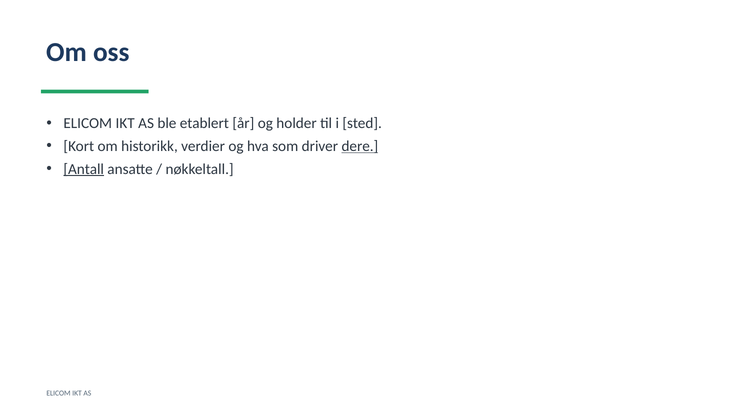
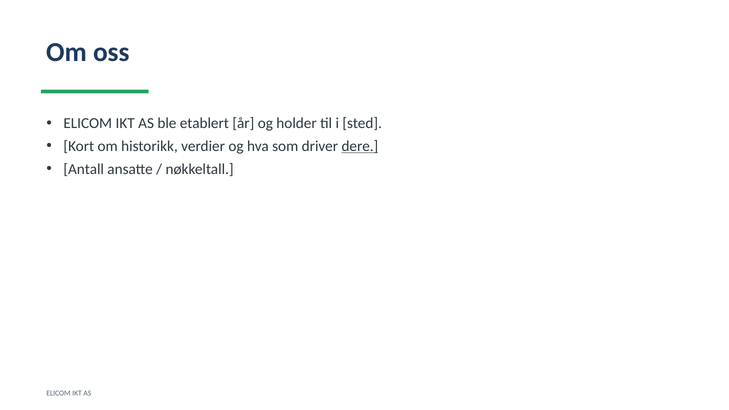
Antall underline: present -> none
